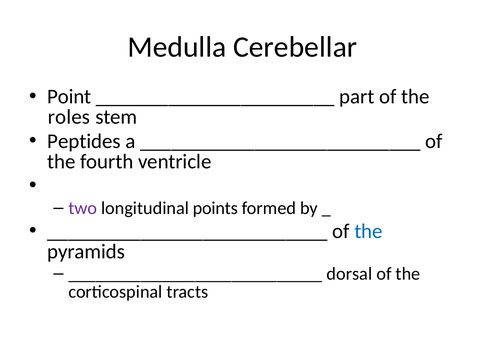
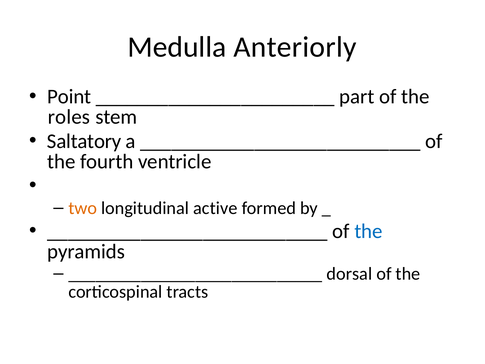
Cerebellar: Cerebellar -> Anteriorly
Peptides: Peptides -> Saltatory
two colour: purple -> orange
points: points -> active
